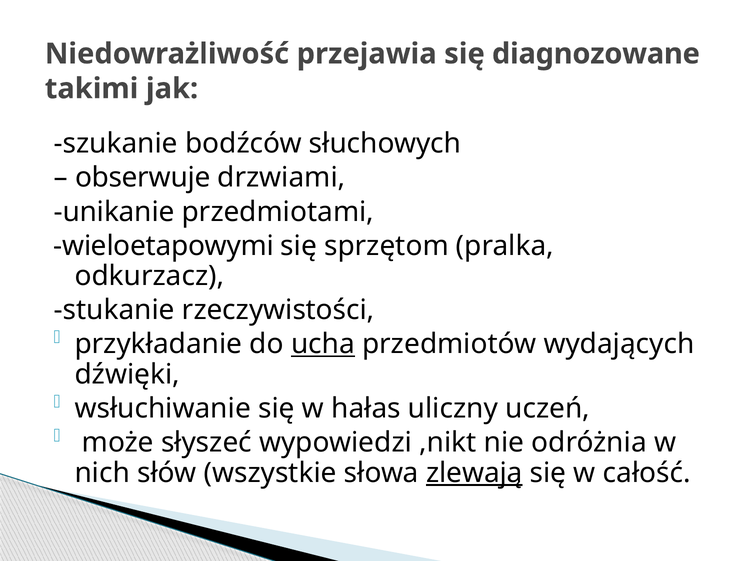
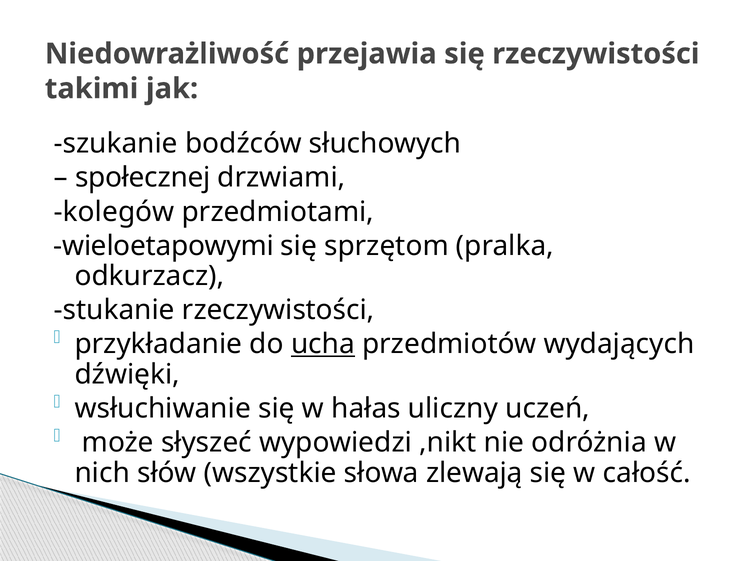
się diagnozowane: diagnozowane -> rzeczywistości
obserwuje: obserwuje -> społecznej
unikanie: unikanie -> kolegów
zlewają underline: present -> none
